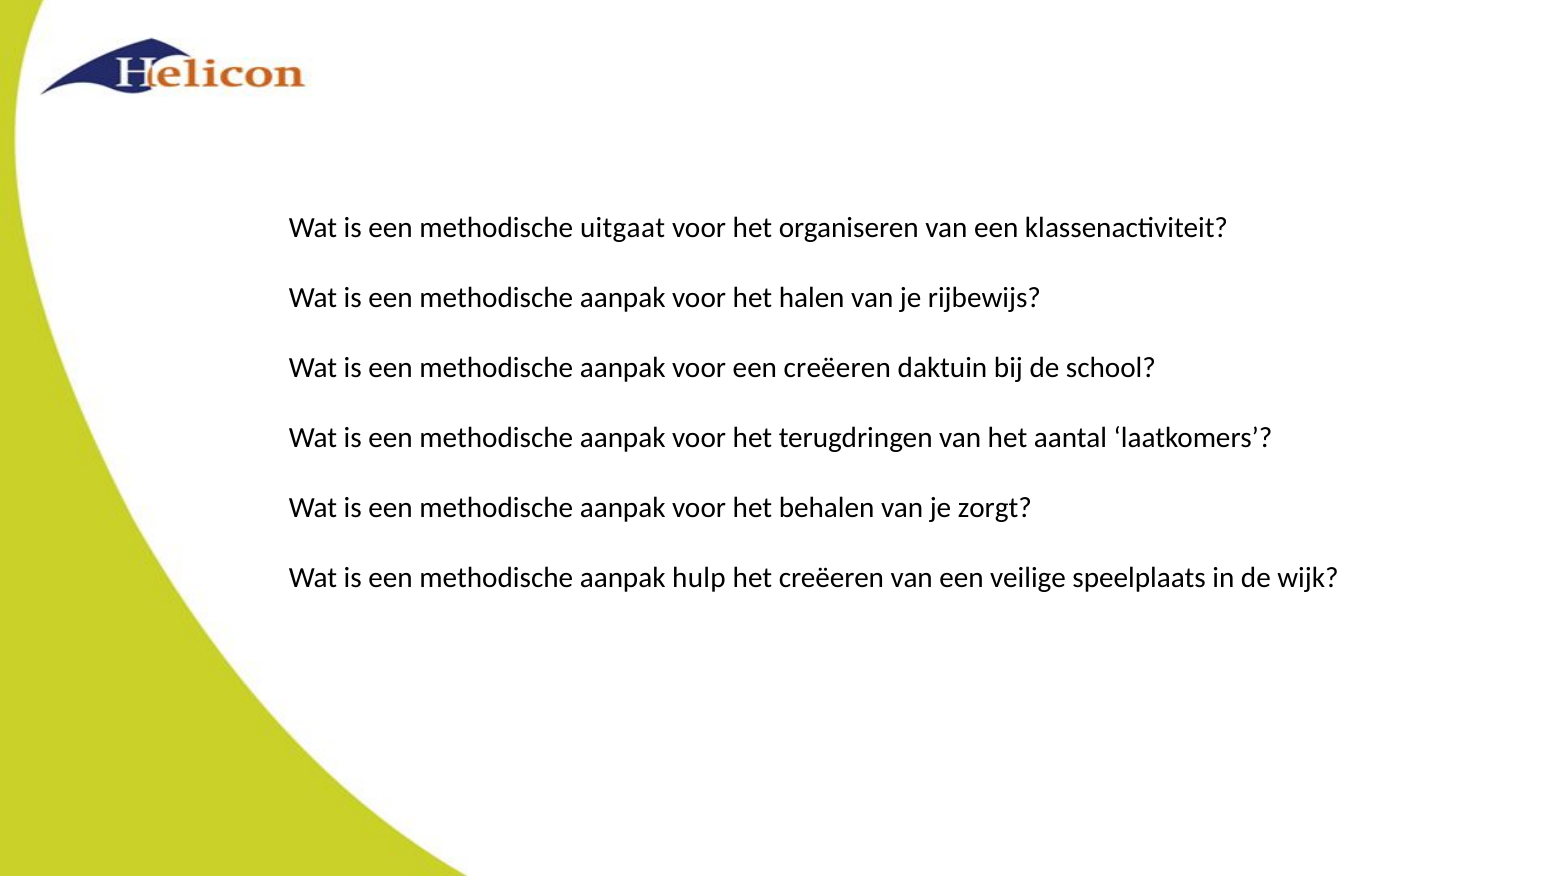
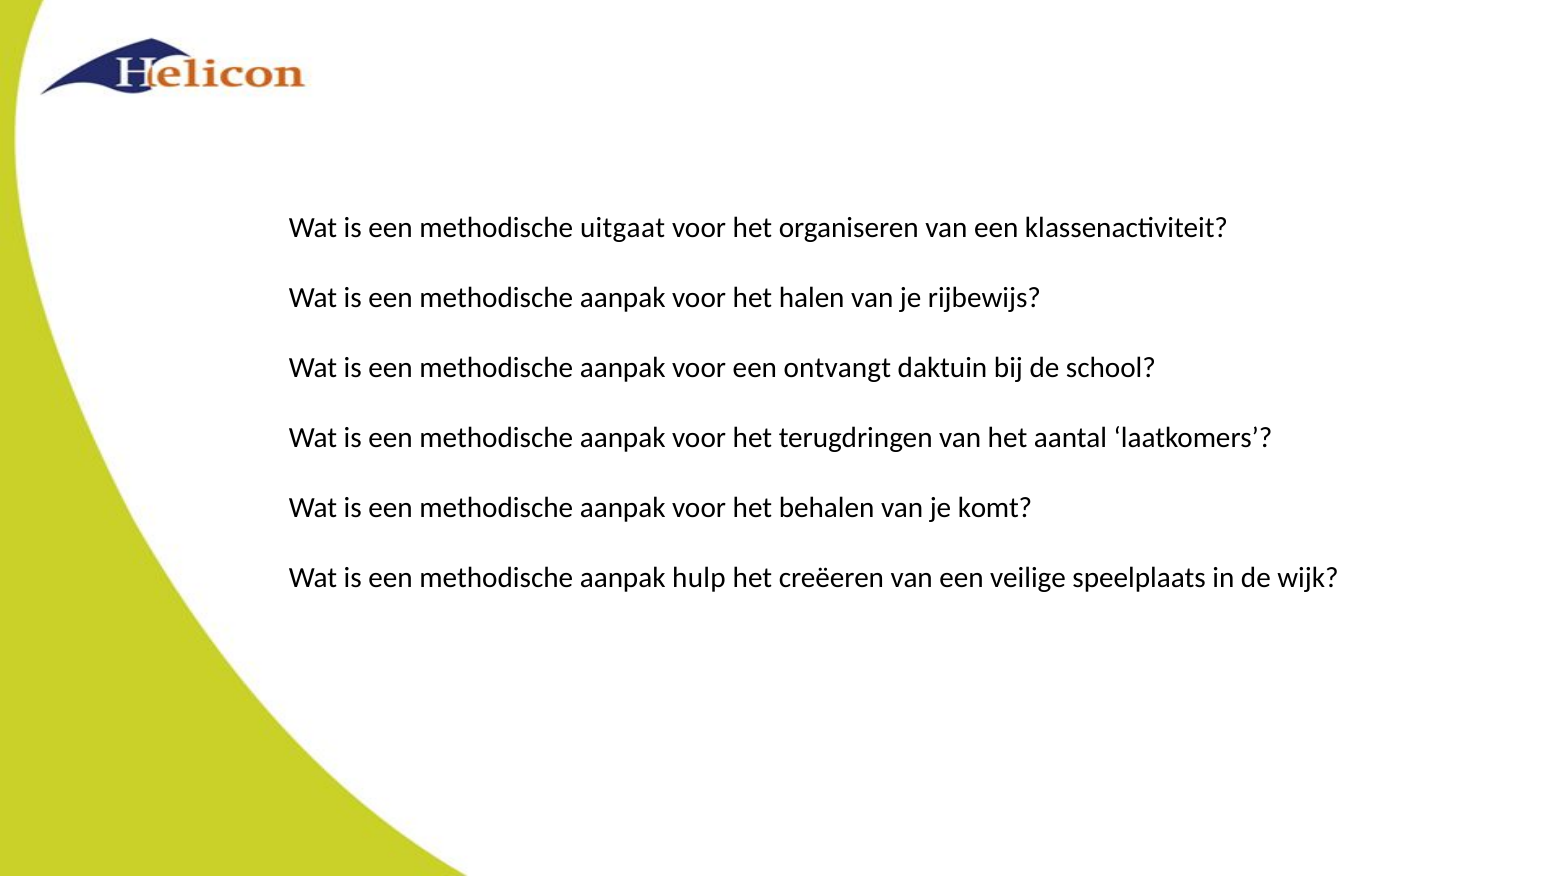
een creëeren: creëeren -> ontvangt
zorgt: zorgt -> komt
